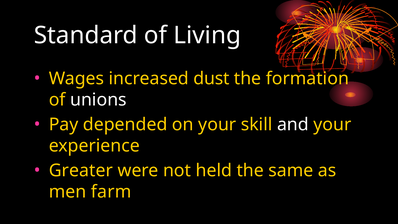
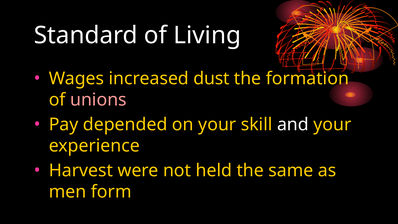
unions colour: white -> pink
Greater: Greater -> Harvest
farm: farm -> form
